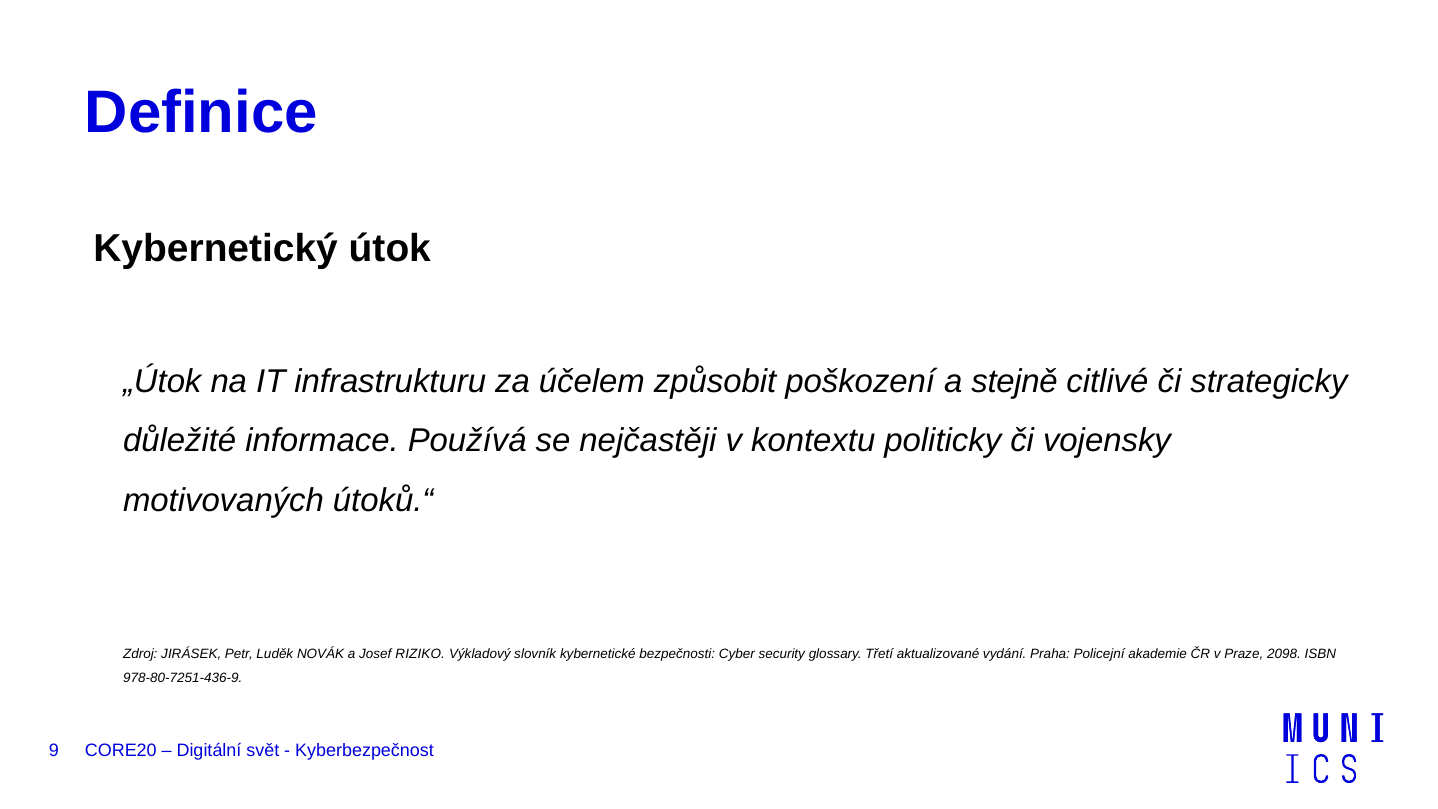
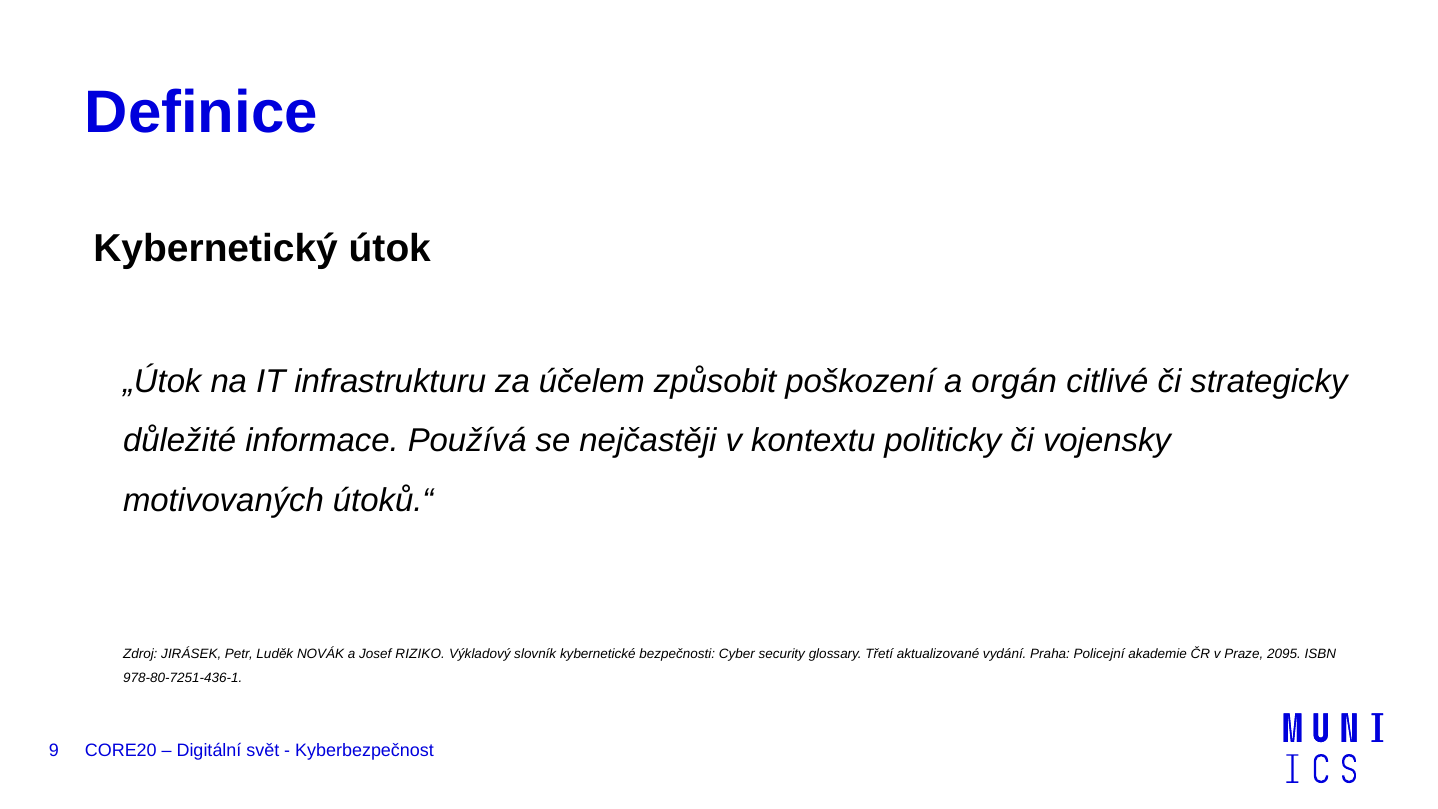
stejně: stejně -> orgán
2098: 2098 -> 2095
978-80-7251-436-9: 978-80-7251-436-9 -> 978-80-7251-436-1
